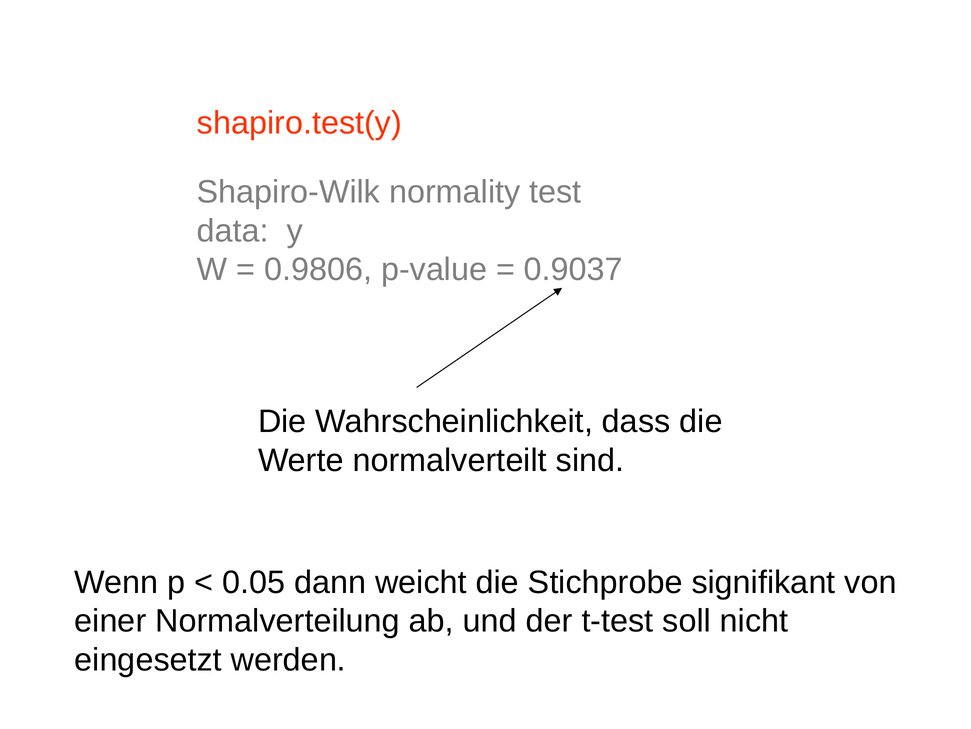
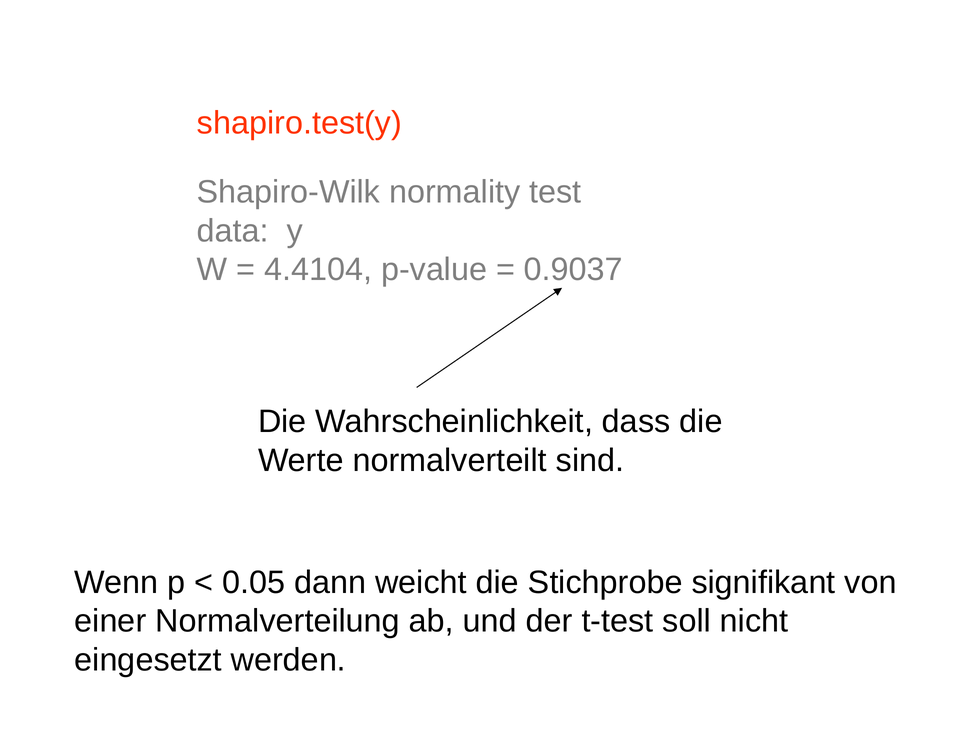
0.9806: 0.9806 -> 4.4104
